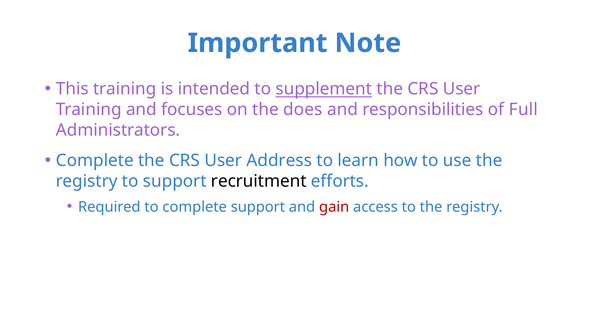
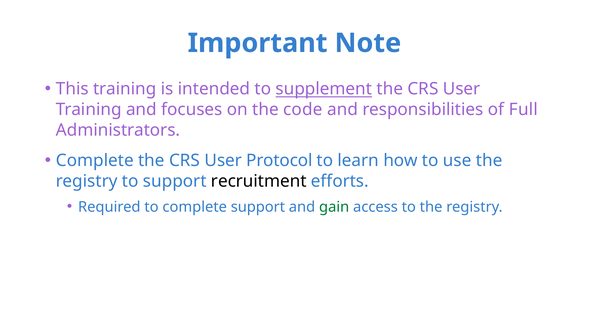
does: does -> code
Address: Address -> Protocol
gain colour: red -> green
